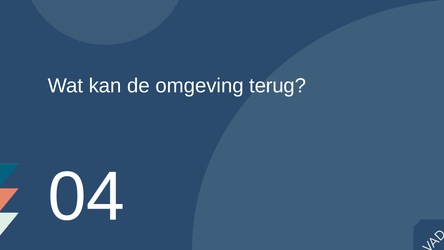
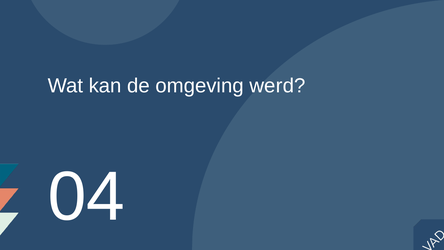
terug: terug -> werd
